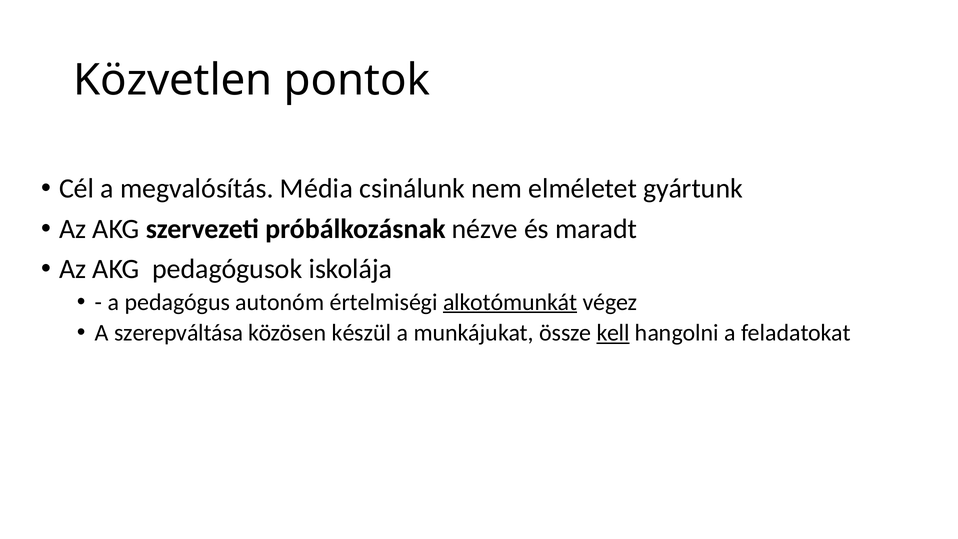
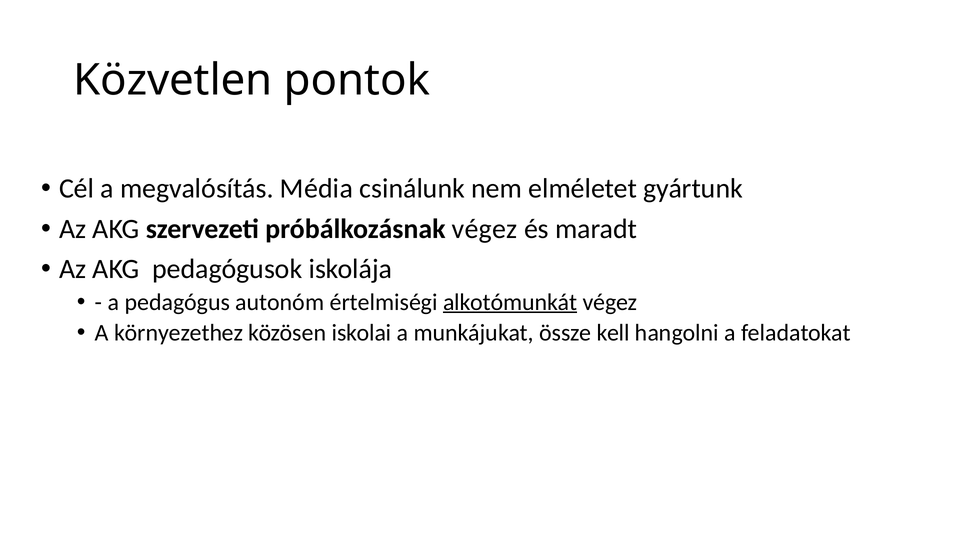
próbálkozásnak nézve: nézve -> végez
szerepváltása: szerepváltása -> környezethez
készül: készül -> iskolai
kell underline: present -> none
